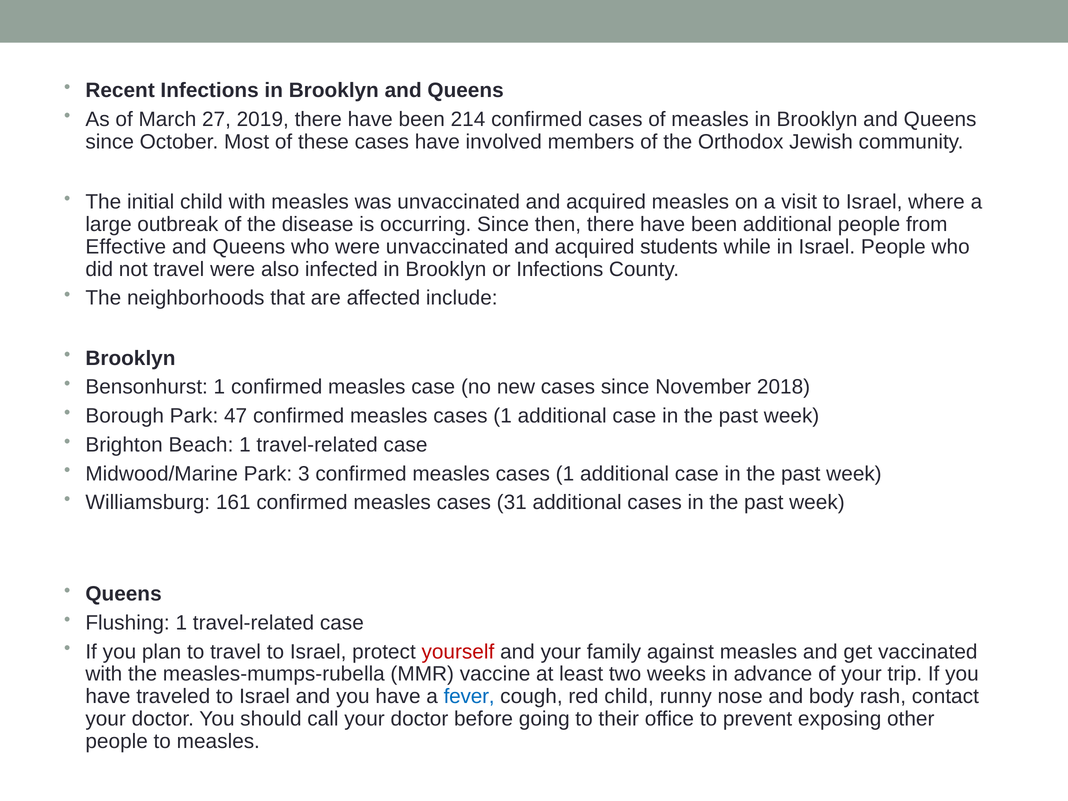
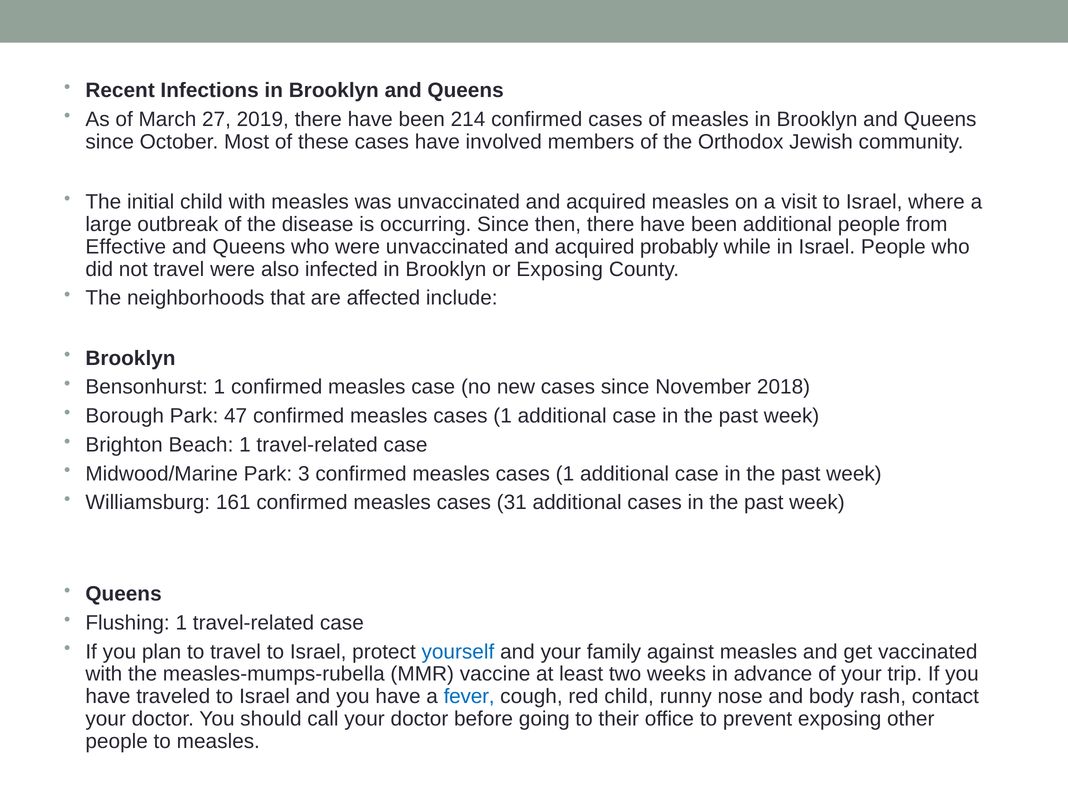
students: students -> probably
or Infections: Infections -> Exposing
yourself colour: red -> blue
